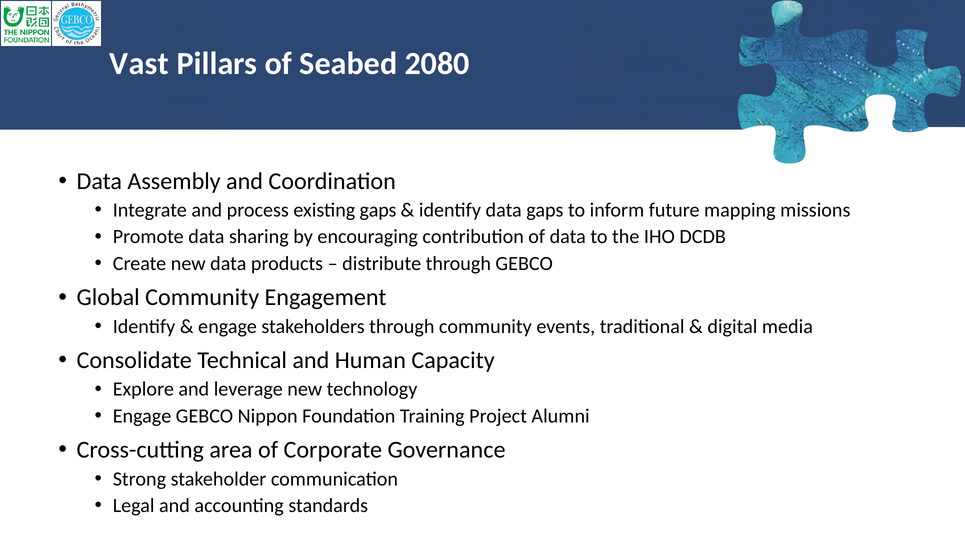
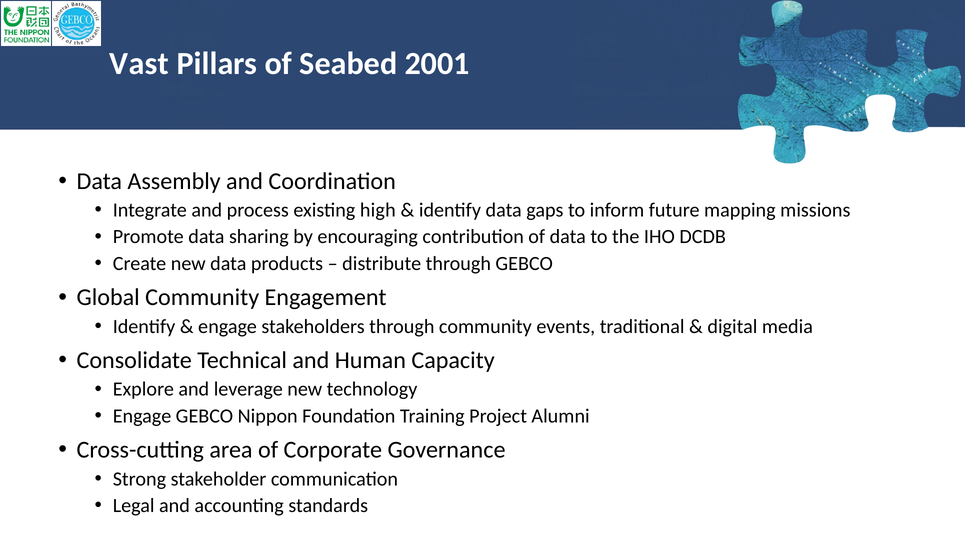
2080: 2080 -> 2001
existing gaps: gaps -> high
